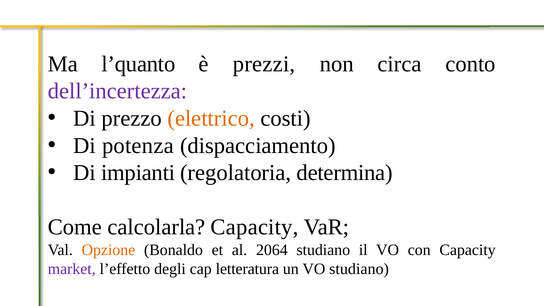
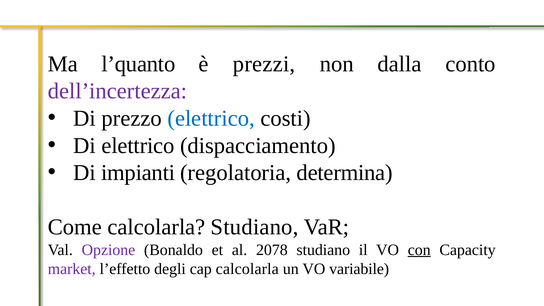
circa: circa -> dalla
elettrico at (211, 118) colour: orange -> blue
Di potenza: potenza -> elettrico
calcolarla Capacity: Capacity -> Studiano
Opzione colour: orange -> purple
2064: 2064 -> 2078
con underline: none -> present
cap letteratura: letteratura -> calcolarla
VO studiano: studiano -> variabile
